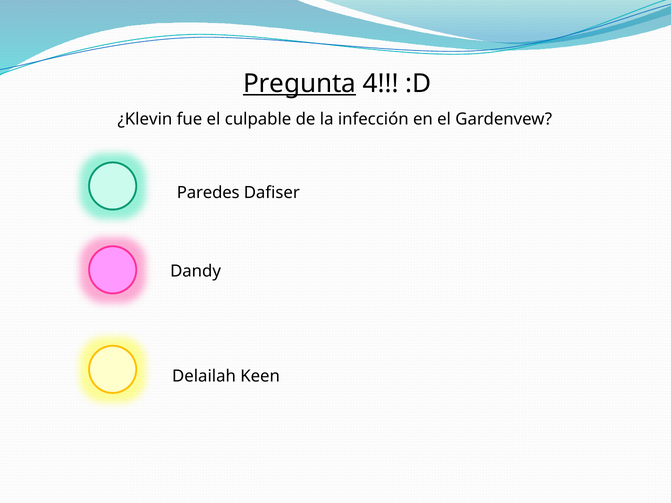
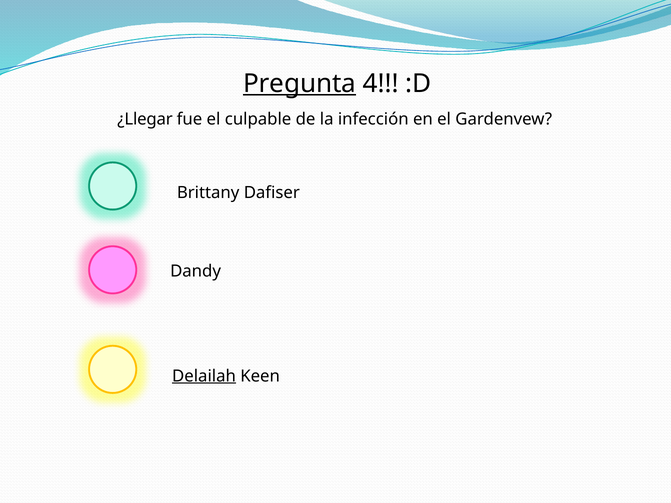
¿Klevin: ¿Klevin -> ¿Llegar
Paredes: Paredes -> Brittany
Delailah underline: none -> present
